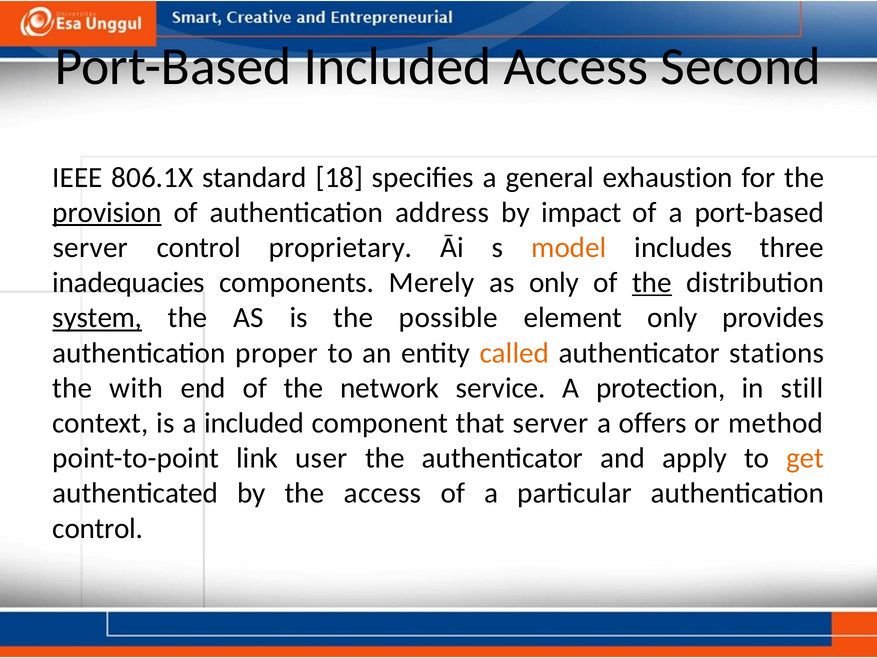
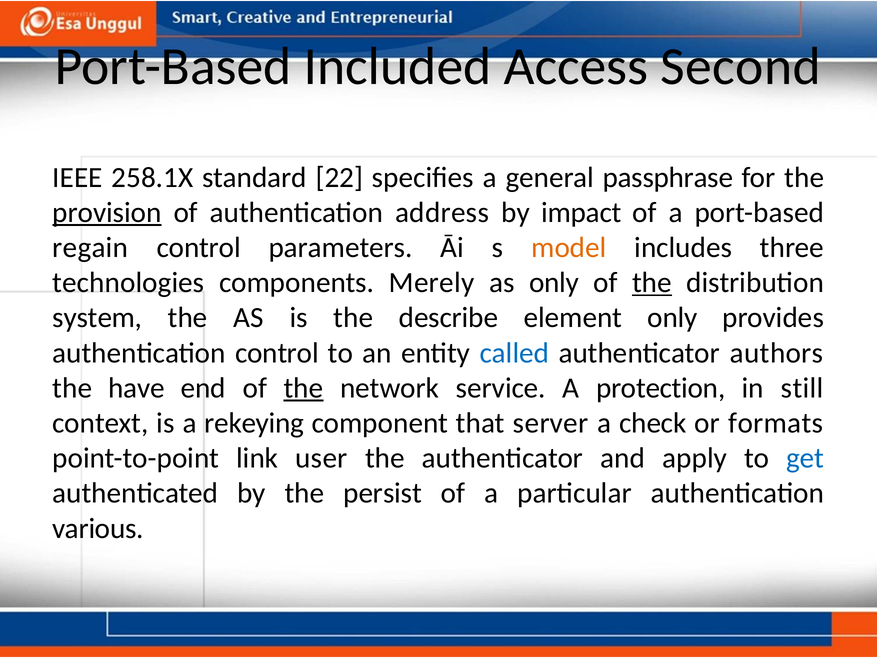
806.1X: 806.1X -> 258.1X
18: 18 -> 22
exhaustion: exhaustion -> passphrase
server at (90, 248): server -> regain
proprietary: proprietary -> parameters
inadequacies: inadequacies -> technologies
system underline: present -> none
possible: possible -> describe
authentication proper: proper -> control
called colour: orange -> blue
stations: stations -> authors
with: with -> have
the at (304, 388) underline: none -> present
a included: included -> rekeying
offers: offers -> check
method: method -> formats
get colour: orange -> blue
the access: access -> persist
control at (98, 528): control -> various
